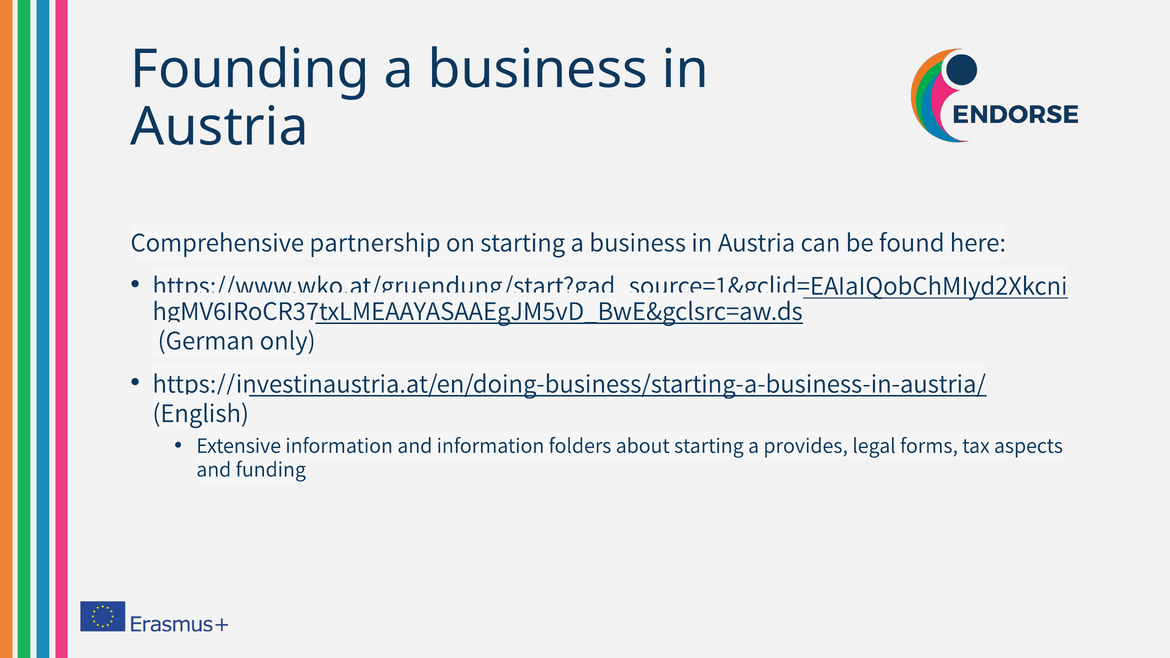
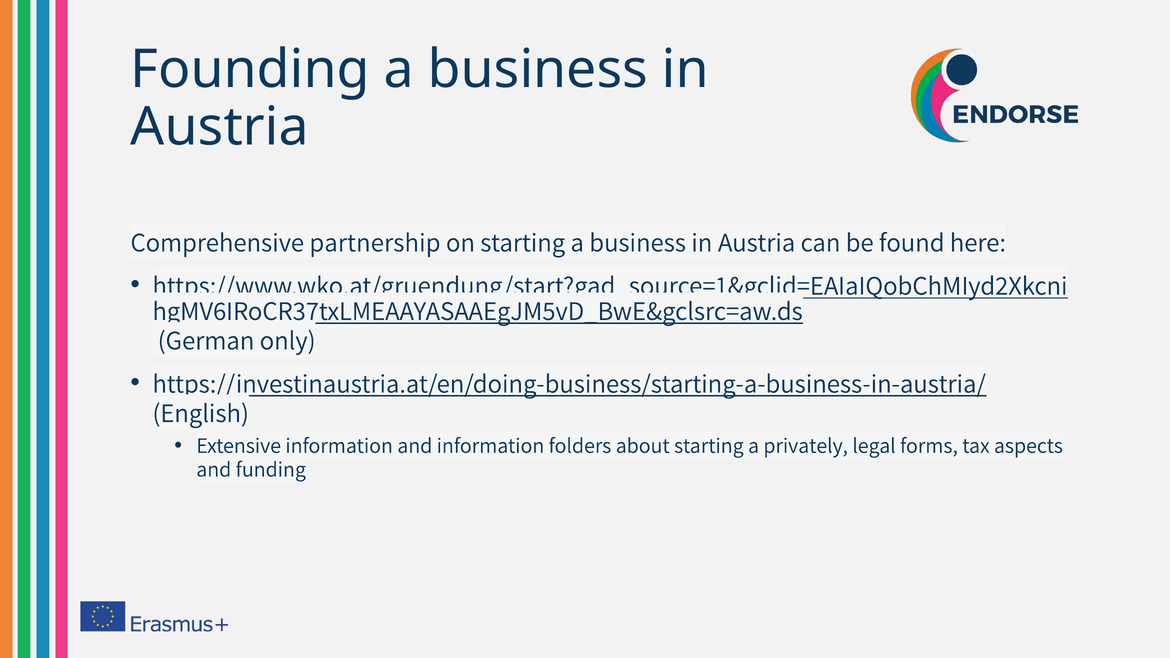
provides: provides -> privately
